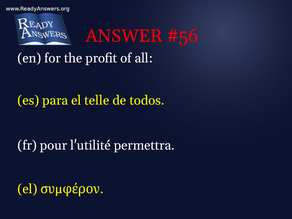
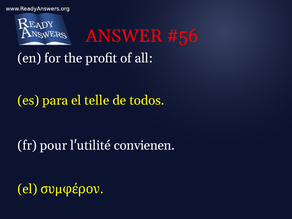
permettra: permettra -> convienen
